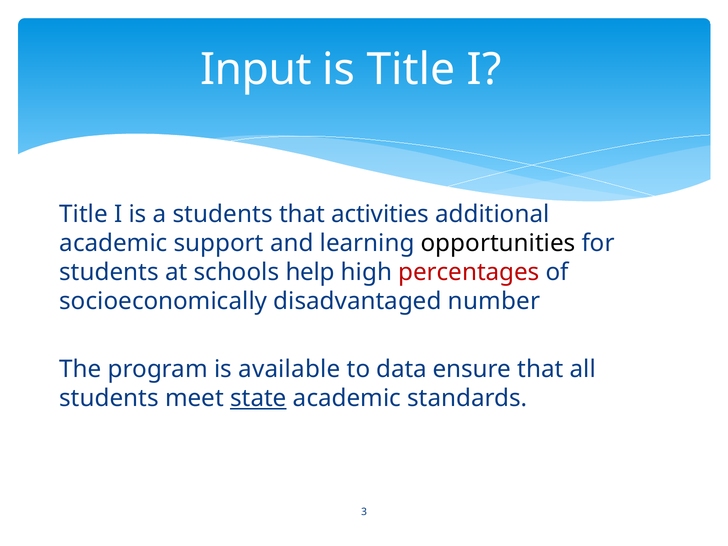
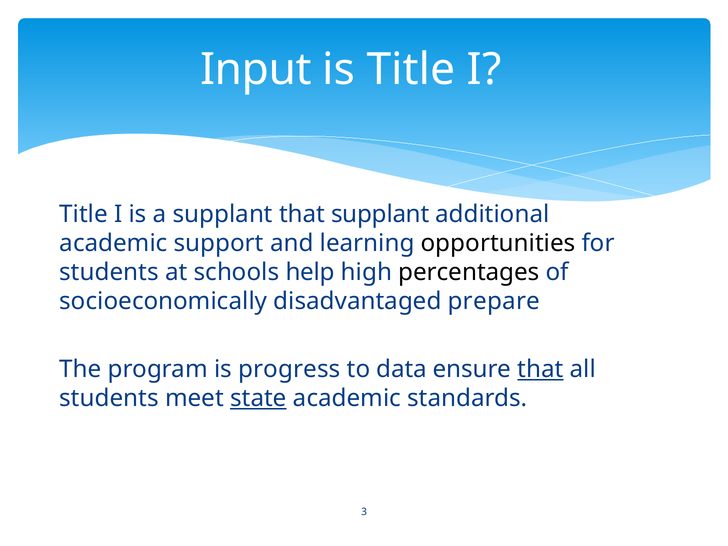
a students: students -> supplant
that activities: activities -> supplant
percentages colour: red -> black
number: number -> prepare
available: available -> progress
that at (541, 369) underline: none -> present
